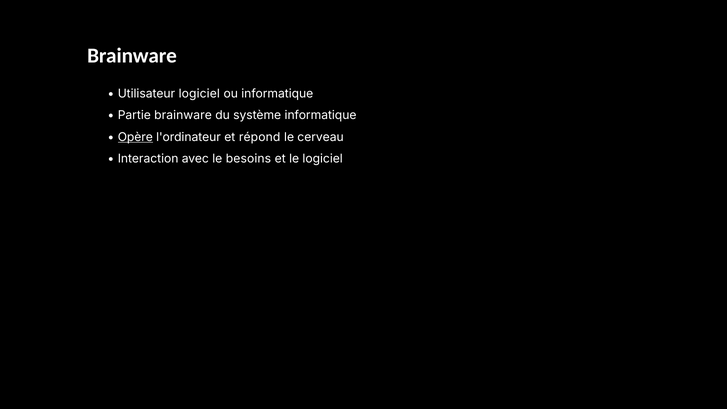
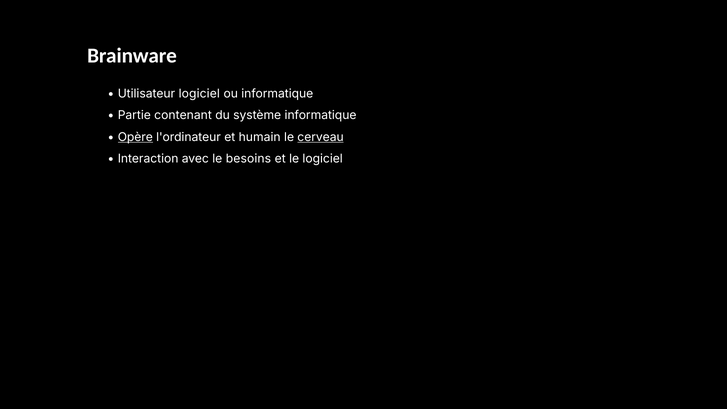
Partie brainware: brainware -> contenant
répond: répond -> humain
cerveau underline: none -> present
